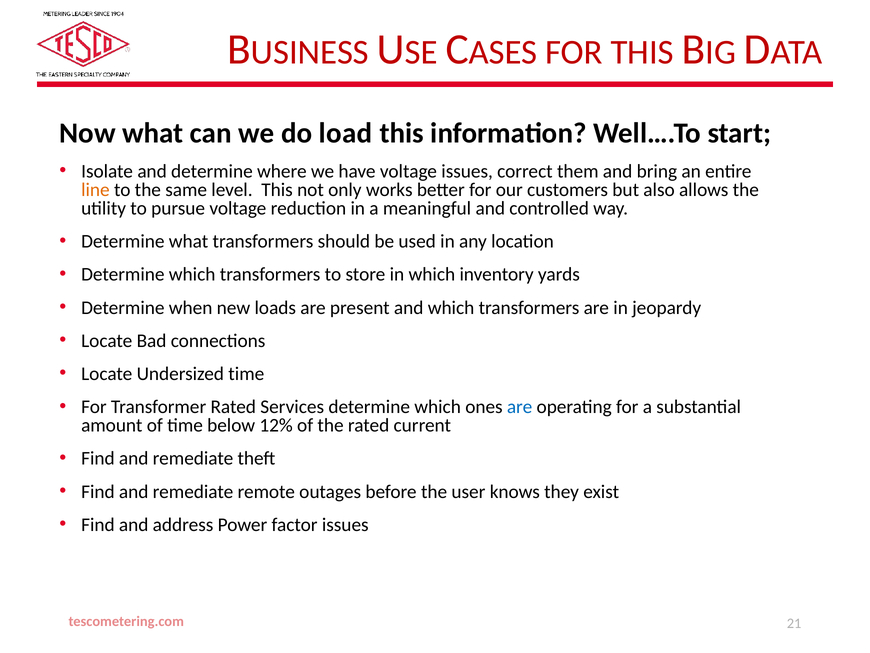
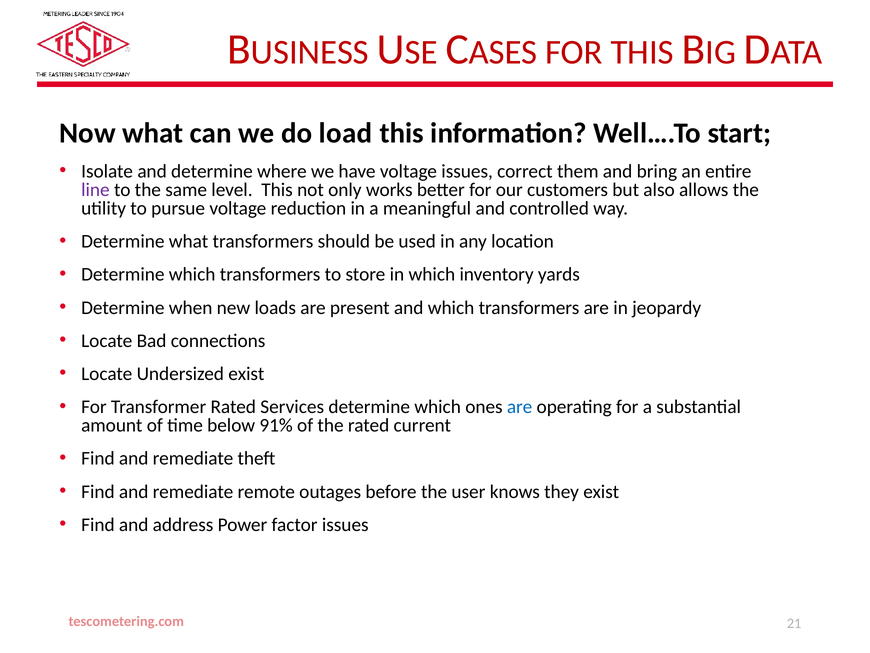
line colour: orange -> purple
Undersized time: time -> exist
12%: 12% -> 91%
